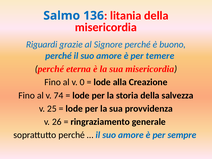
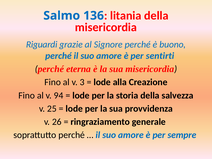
temere: temere -> sentirti
0: 0 -> 3
74: 74 -> 94
